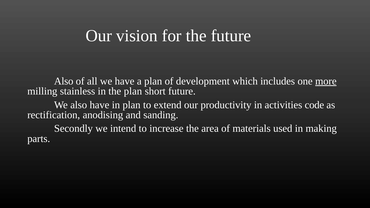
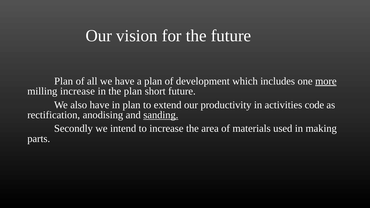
Also at (64, 81): Also -> Plan
milling stainless: stainless -> increase
sanding underline: none -> present
